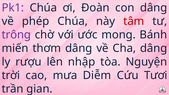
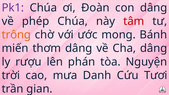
trông colour: purple -> orange
nhập: nhập -> phán
Diễm: Diễm -> Danh
